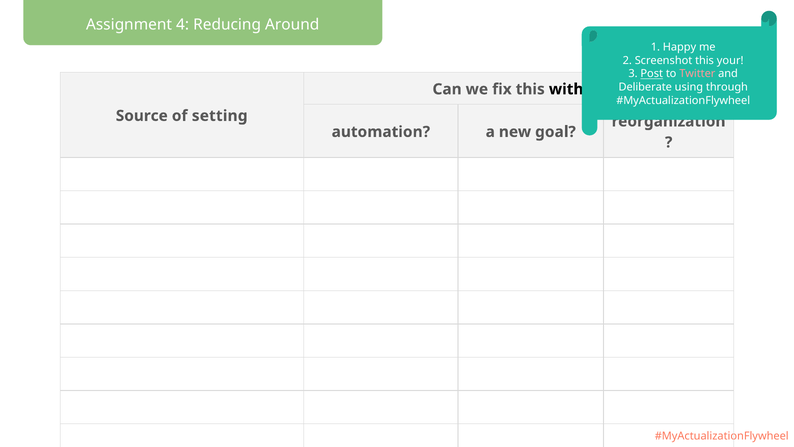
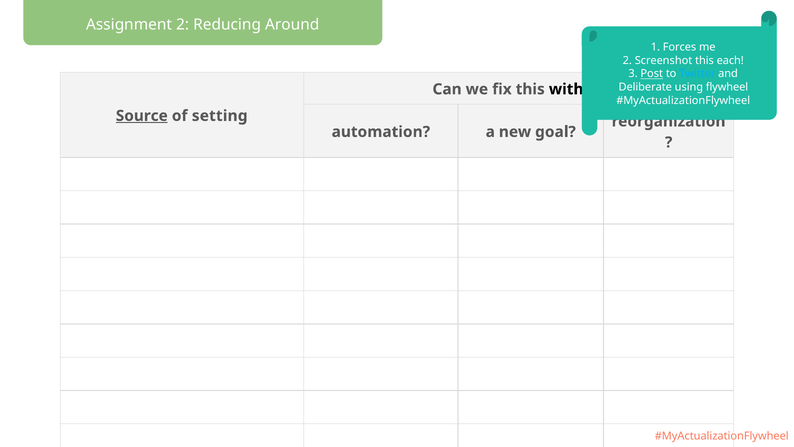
4 at (183, 24): 4 -> 2
Happy: Happy -> Forces
your: your -> each
Twitter colour: pink -> light blue
through: through -> flywheel
Source underline: none -> present
